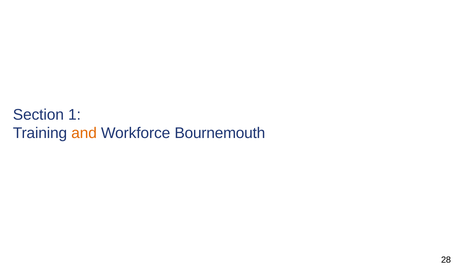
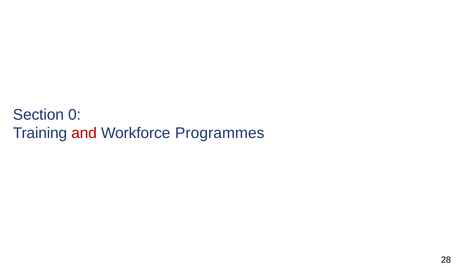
1: 1 -> 0
and colour: orange -> red
Bournemouth: Bournemouth -> Programmes
